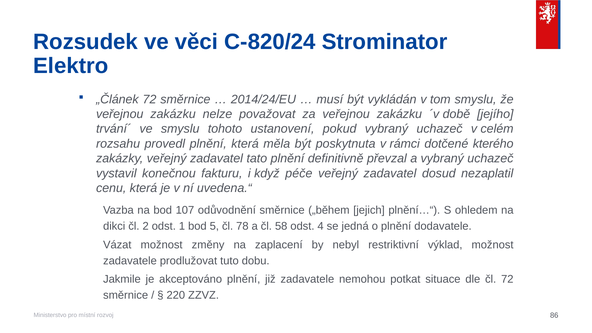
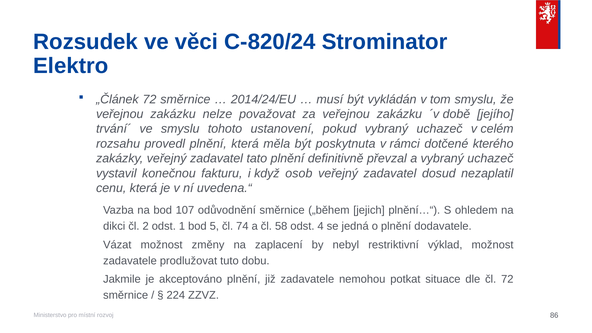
péče: péče -> osob
78: 78 -> 74
220: 220 -> 224
